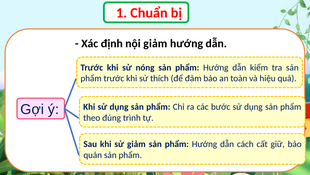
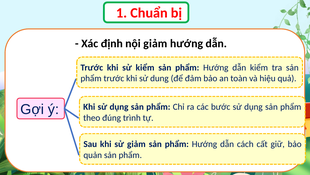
sử nóng: nóng -> kiểm
thích: thích -> dung
